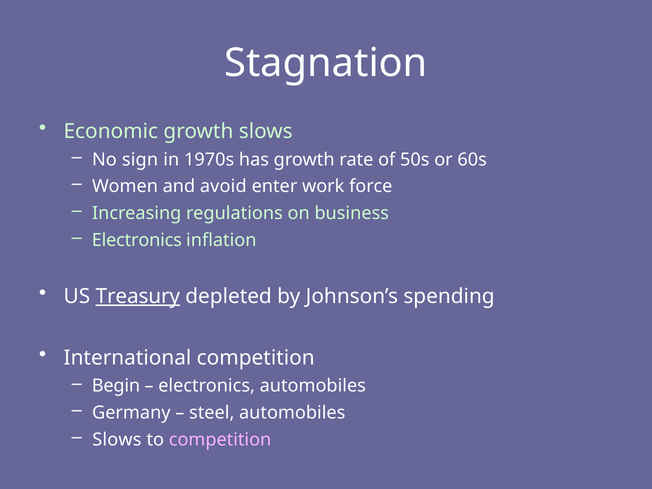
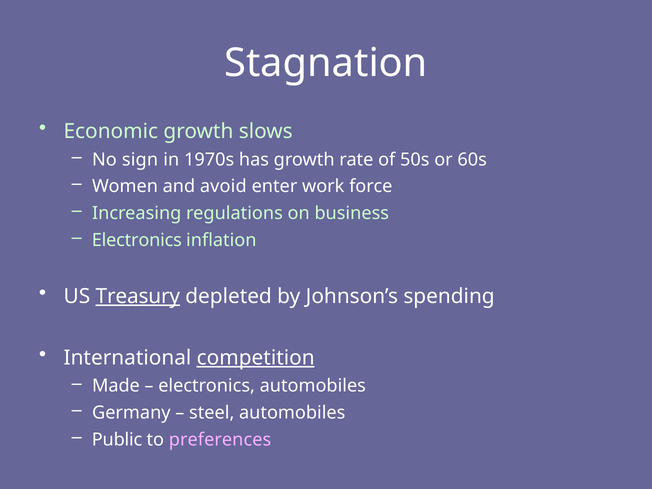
competition at (256, 358) underline: none -> present
Begin: Begin -> Made
Slows at (117, 440): Slows -> Public
to competition: competition -> preferences
